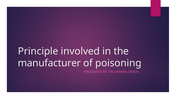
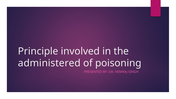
manufacturer: manufacturer -> administered
